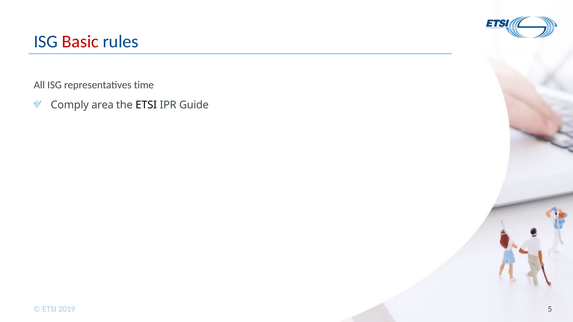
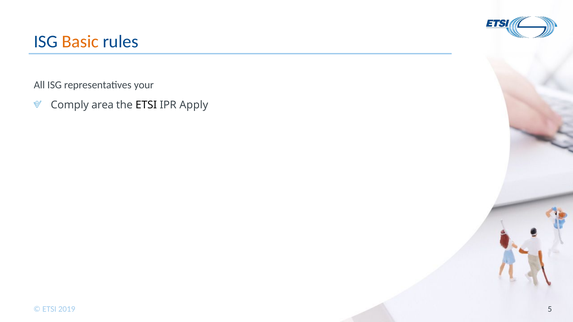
Basic colour: red -> orange
time: time -> your
Guide: Guide -> Apply
